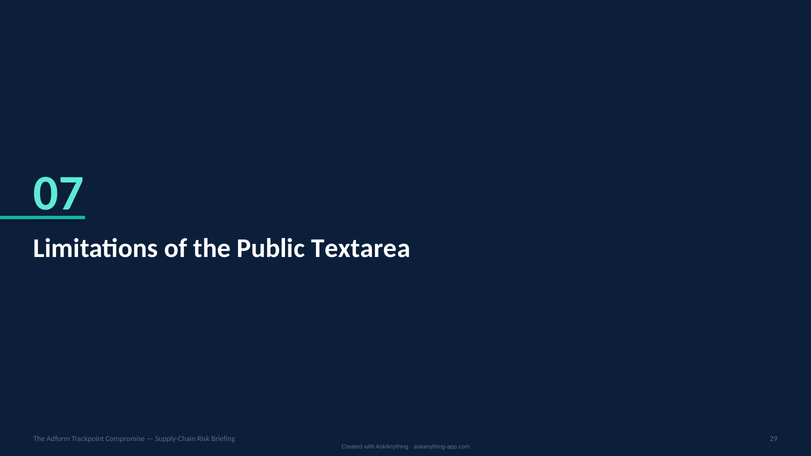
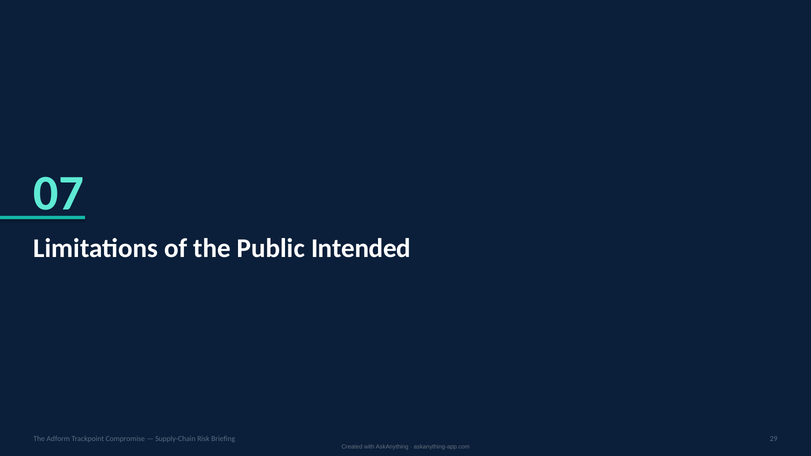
Textarea: Textarea -> Intended
